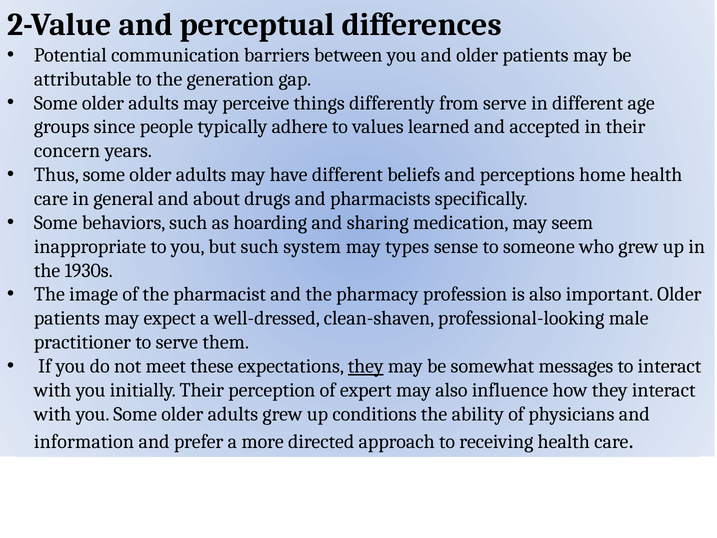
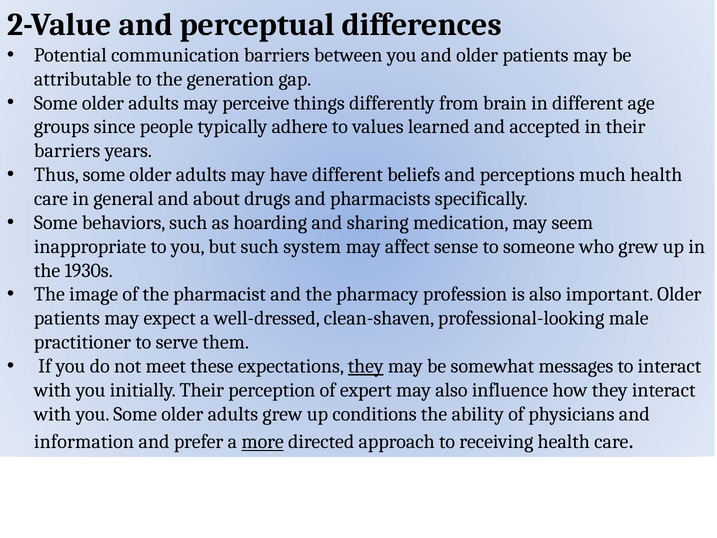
from serve: serve -> brain
concern at (67, 151): concern -> barriers
home: home -> much
types: types -> affect
more underline: none -> present
